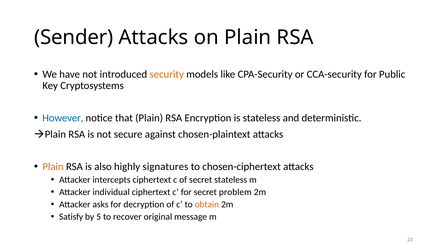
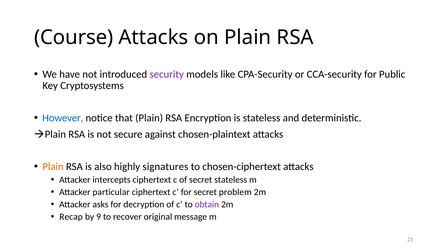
Sender: Sender -> Course
security colour: orange -> purple
individual: individual -> particular
obtain colour: orange -> purple
Satisfy: Satisfy -> Recap
5: 5 -> 9
